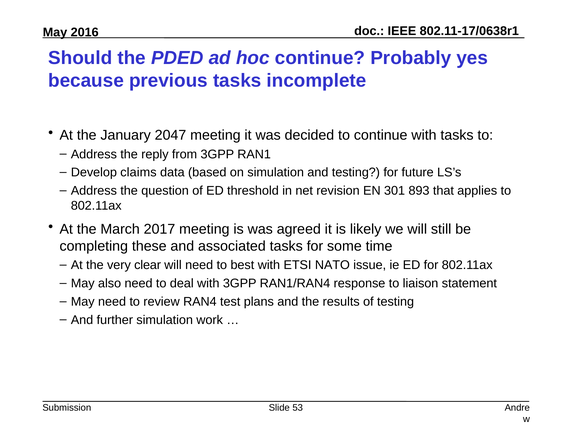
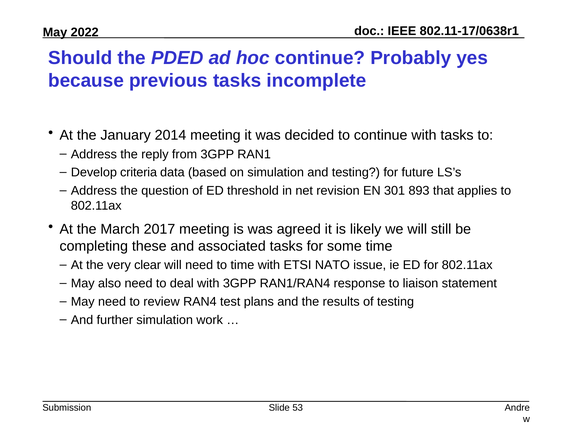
2016: 2016 -> 2022
2047: 2047 -> 2014
claims: claims -> criteria
to best: best -> time
